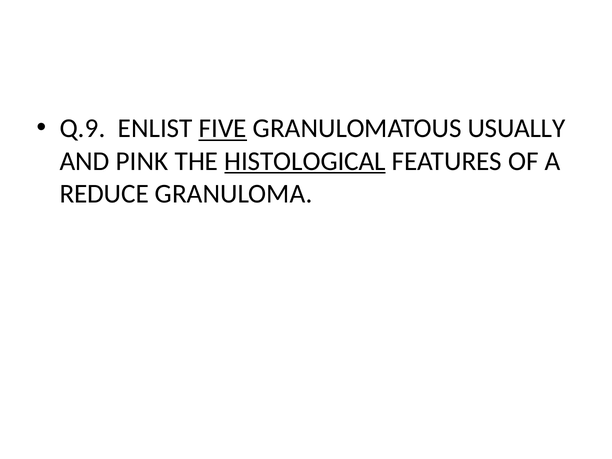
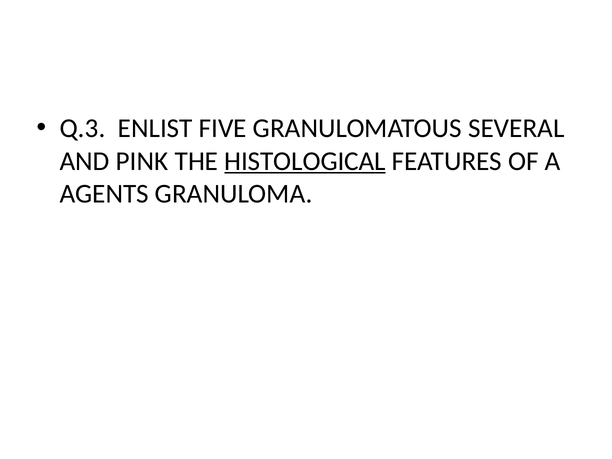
Q.9: Q.9 -> Q.3
FIVE underline: present -> none
USUALLY: USUALLY -> SEVERAL
REDUCE: REDUCE -> AGENTS
